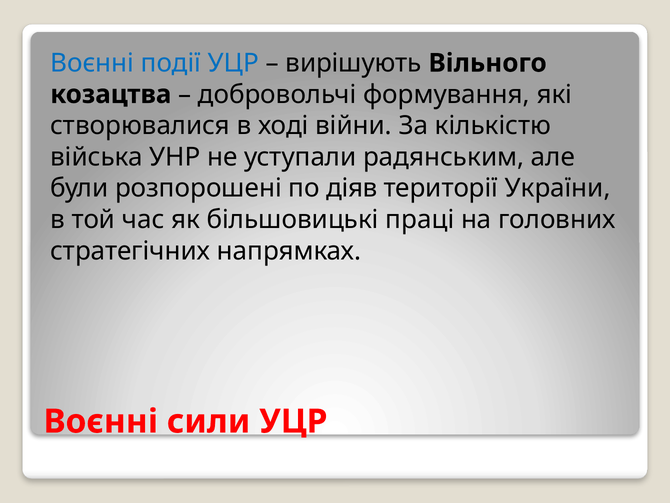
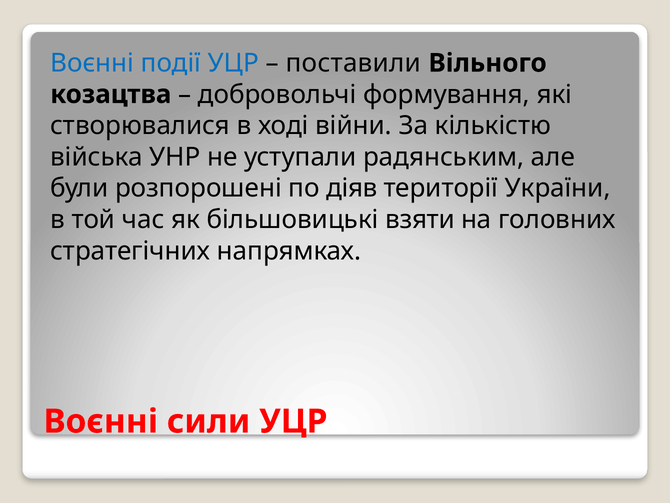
вирішують: вирішують -> поставили
праці: праці -> взяти
